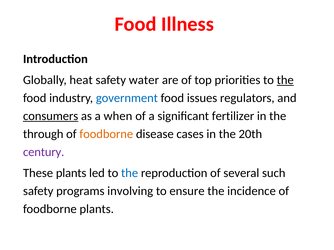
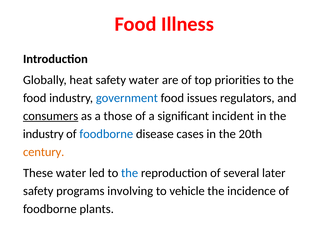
the at (285, 80) underline: present -> none
when: when -> those
fertilizer: fertilizer -> incident
through at (43, 134): through -> industry
foodborne at (106, 134) colour: orange -> blue
century colour: purple -> orange
These plants: plants -> water
such: such -> later
ensure: ensure -> vehicle
